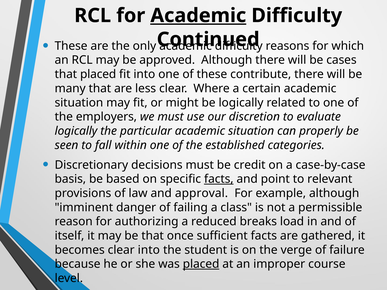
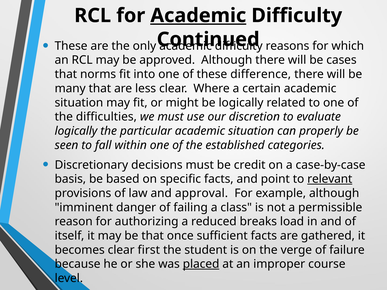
that placed: placed -> norms
contribute: contribute -> difference
employers: employers -> difficulties
facts at (219, 179) underline: present -> none
relevant underline: none -> present
clear into: into -> first
